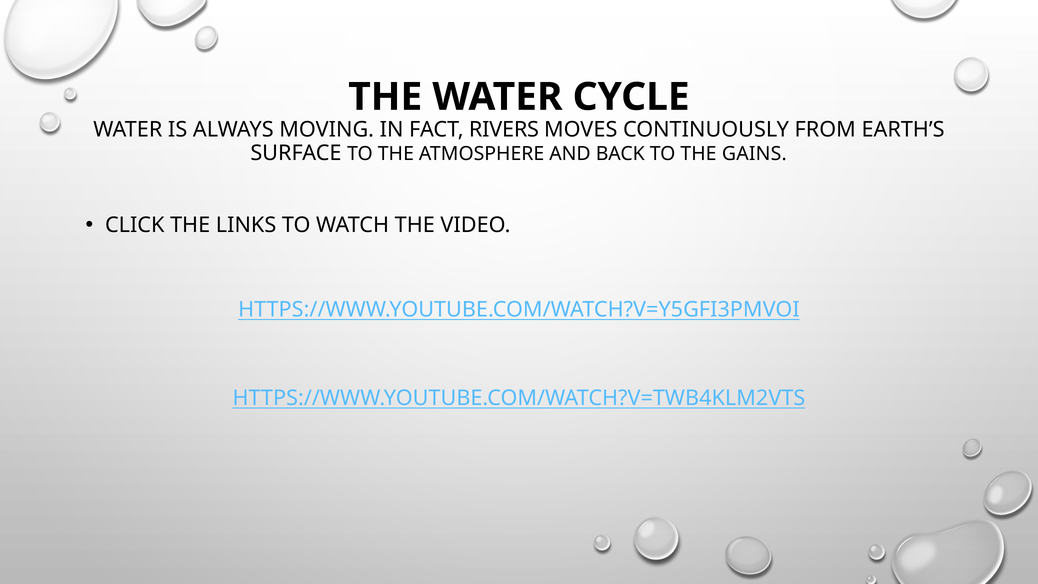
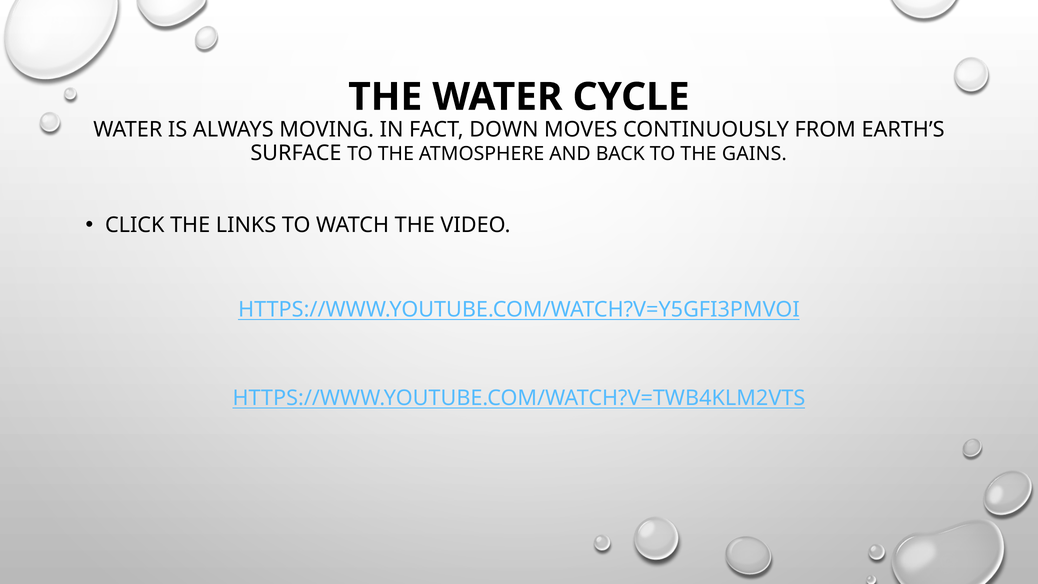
RIVERS: RIVERS -> DOWN
